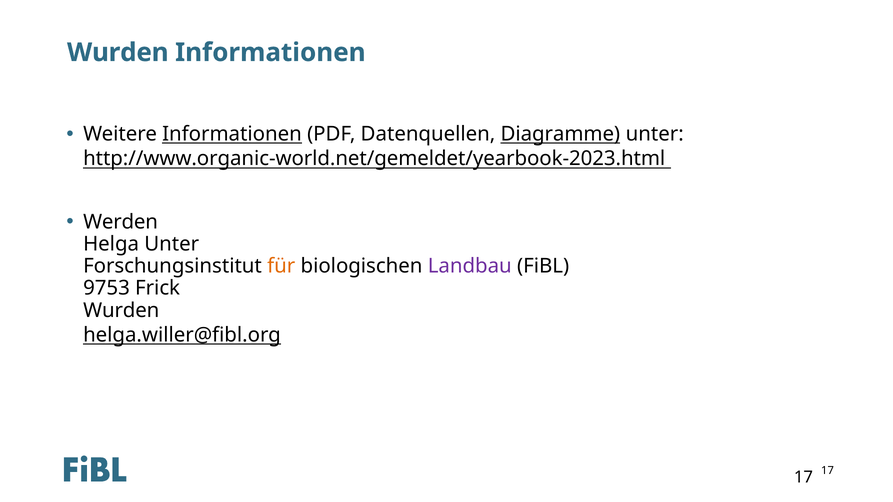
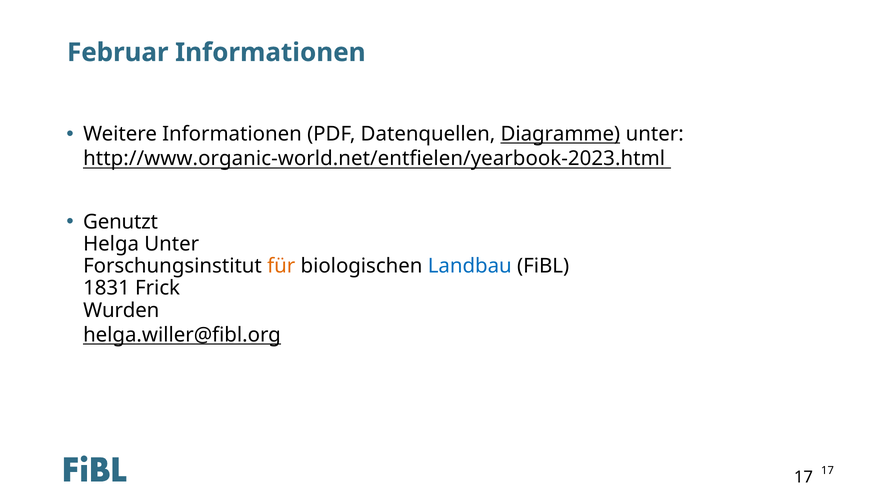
Wurden at (118, 53): Wurden -> Februar
Informationen at (232, 134) underline: present -> none
http://www.organic-world.net/gemeldet/yearbook-2023.html: http://www.organic-world.net/gemeldet/yearbook-2023.html -> http://www.organic-world.net/entfielen/yearbook-2023.html
Werden: Werden -> Genutzt
Landbau colour: purple -> blue
9753: 9753 -> 1831
